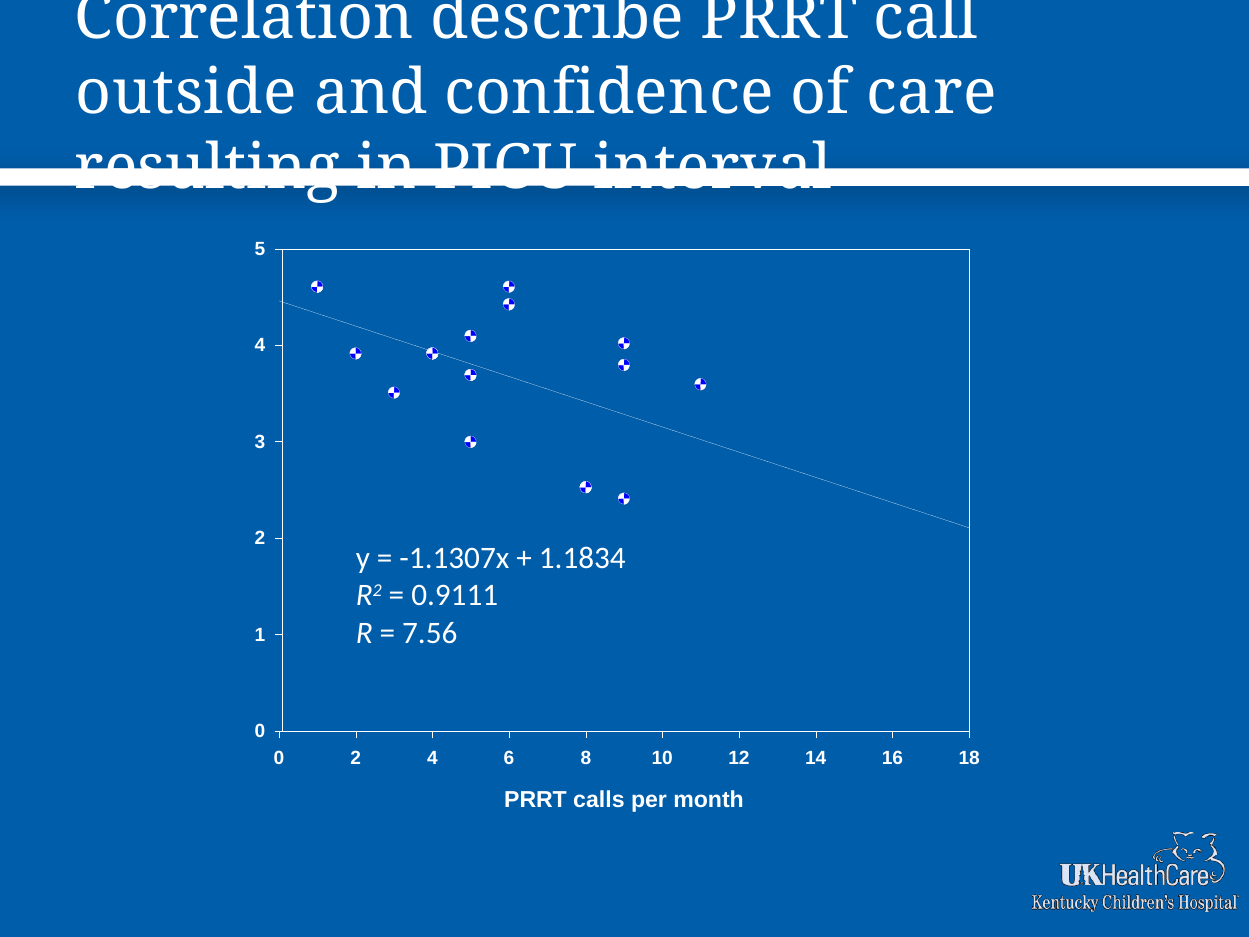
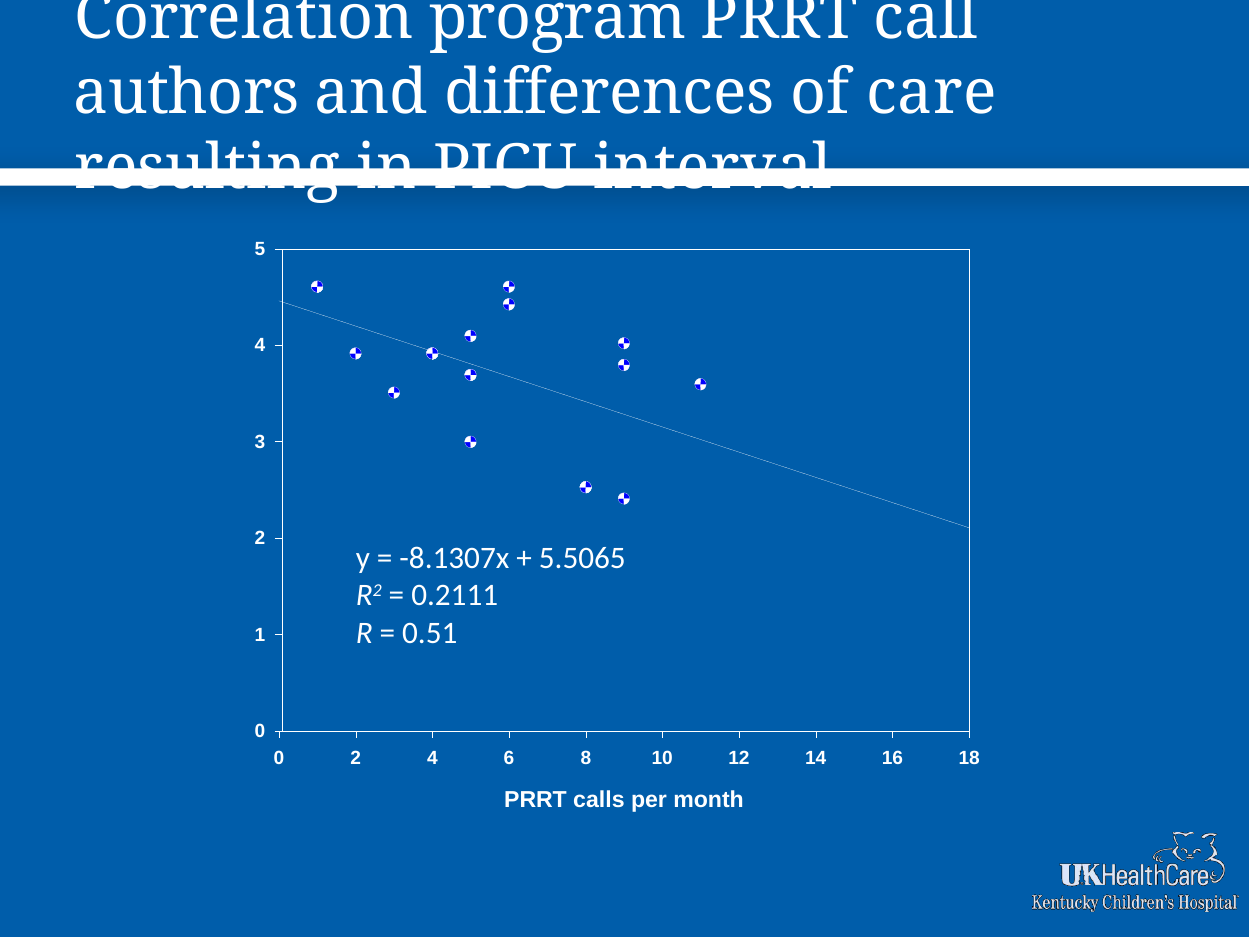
describe: describe -> program
outside: outside -> authors
confidence: confidence -> differences
-1.1307x: -1.1307x -> -8.1307x
1.1834: 1.1834 -> 5.5065
0.9111: 0.9111 -> 0.2111
7.56: 7.56 -> 0.51
